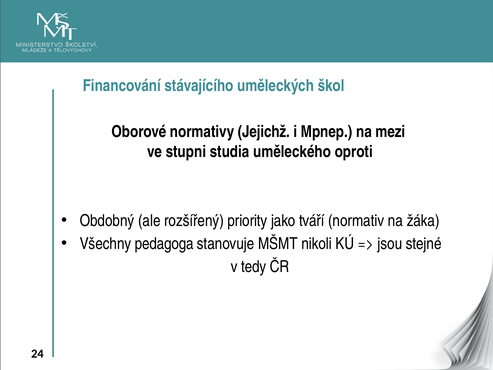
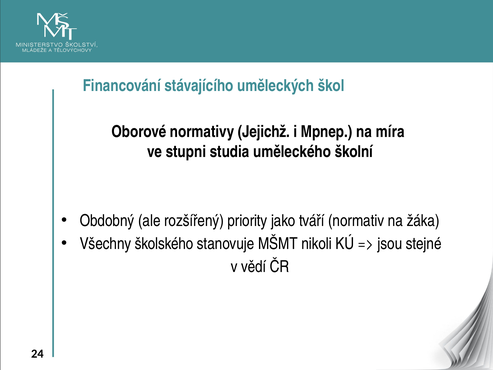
mezi: mezi -> míra
oproti: oproti -> školní
pedagoga: pedagoga -> školského
tedy: tedy -> vědí
